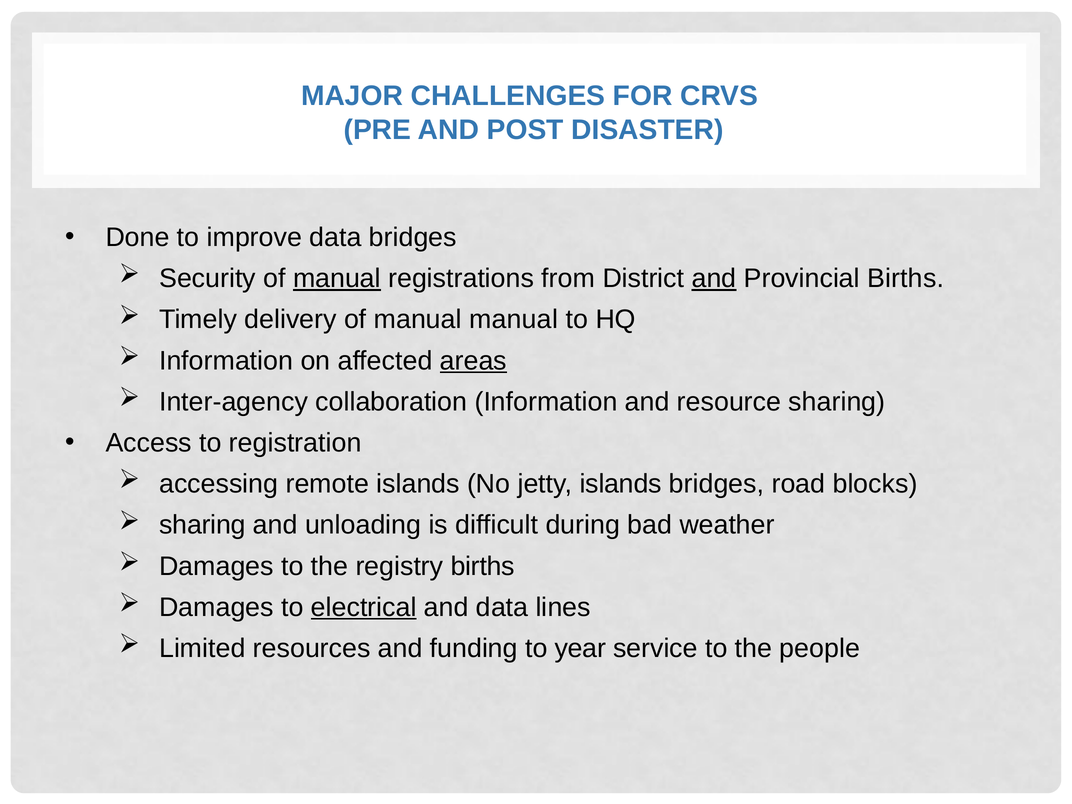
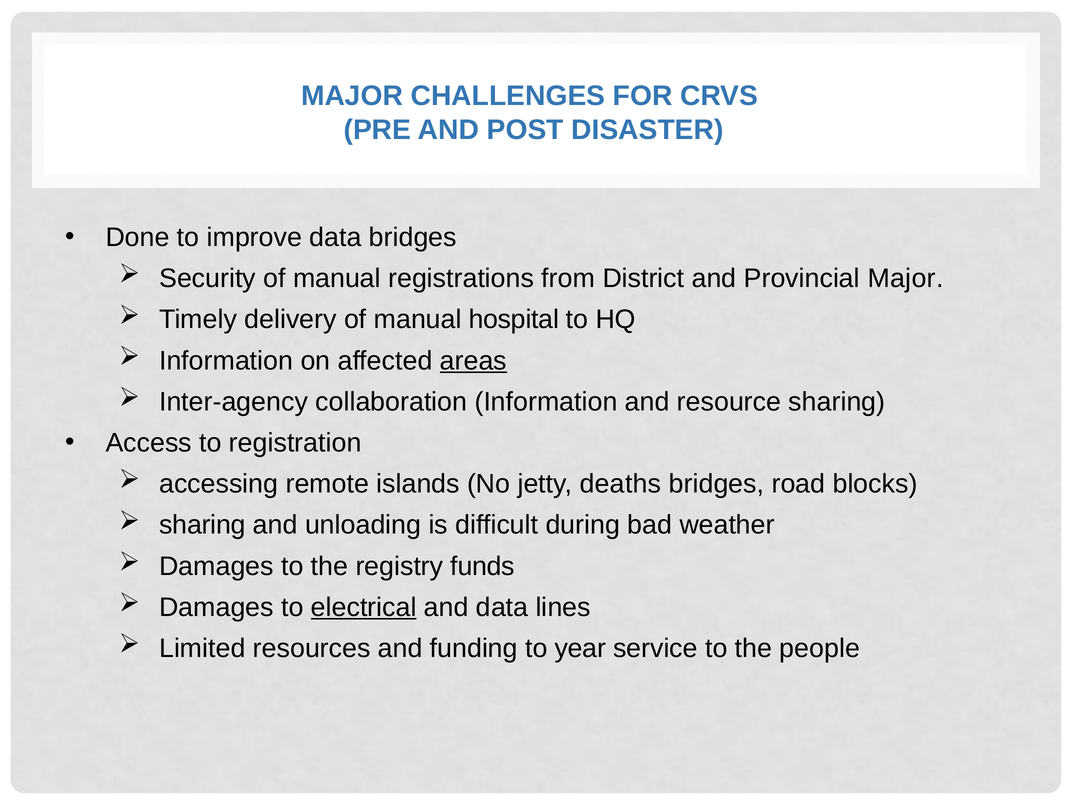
manual at (337, 278) underline: present -> none
and at (714, 278) underline: present -> none
Provincial Births: Births -> Major
manual manual: manual -> hospital
jetty islands: islands -> deaths
registry births: births -> funds
